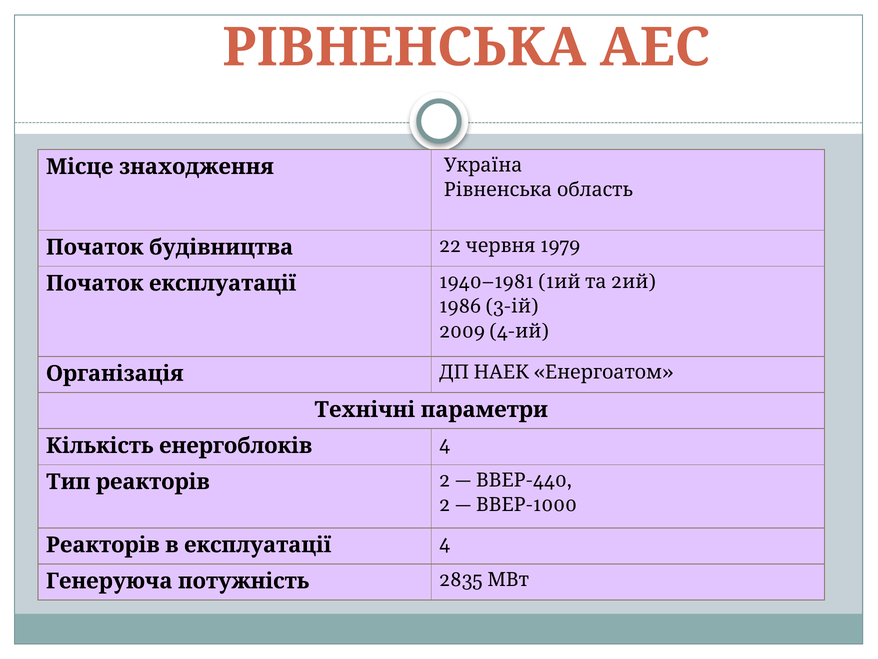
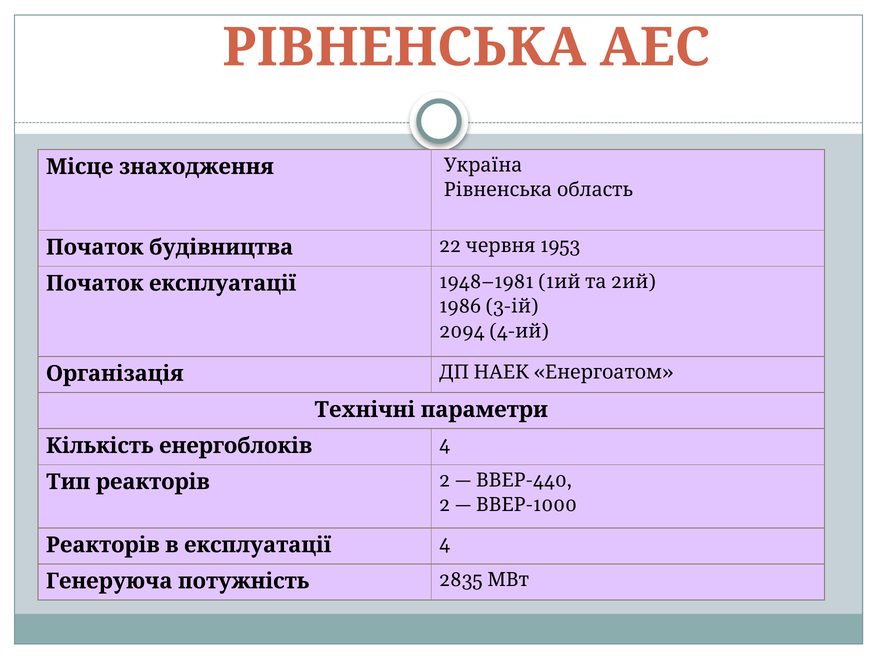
1979: 1979 -> 1953
1940–1981: 1940–1981 -> 1948–1981
2009: 2009 -> 2094
